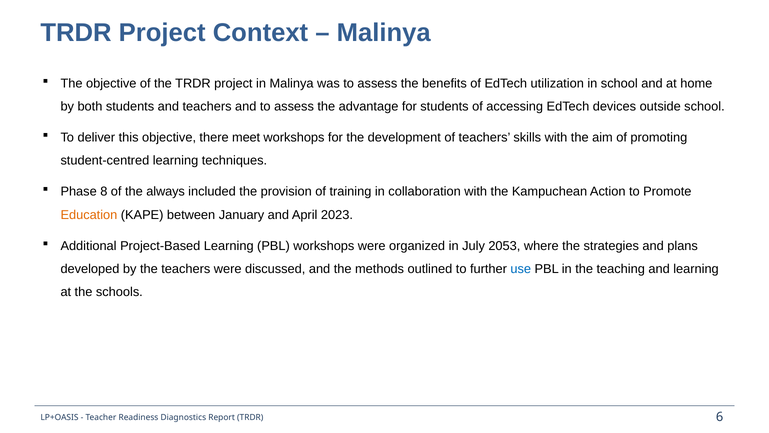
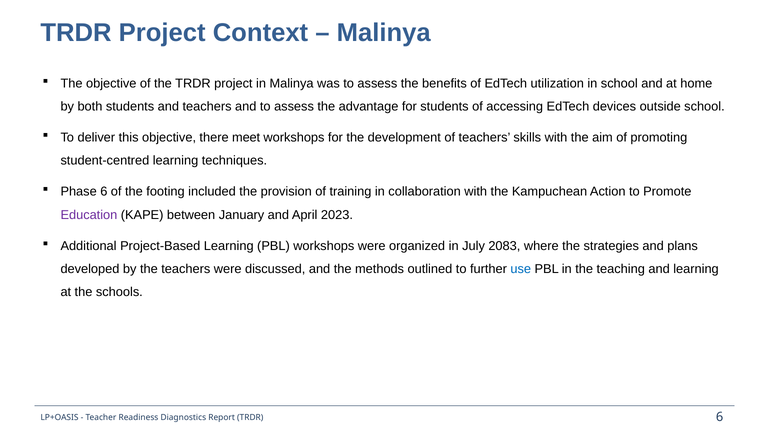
Phase 8: 8 -> 6
always: always -> footing
Education colour: orange -> purple
2053: 2053 -> 2083
